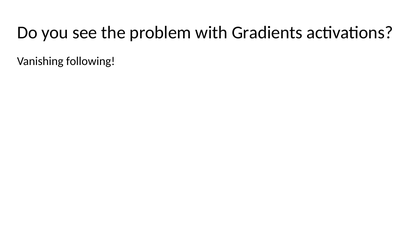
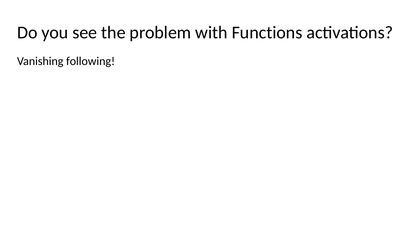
Gradients: Gradients -> Functions
